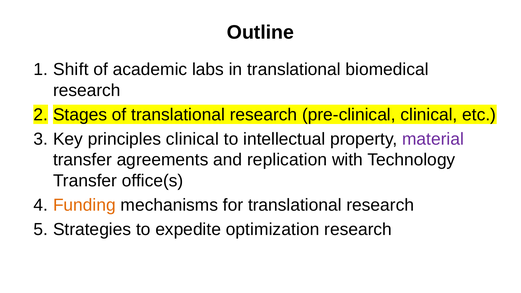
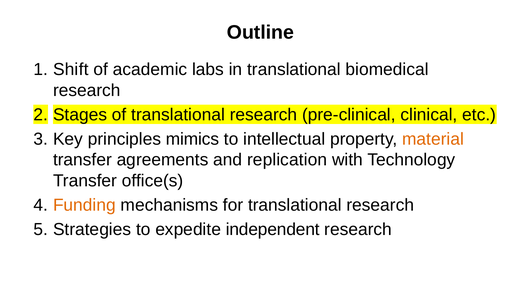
principles clinical: clinical -> mimics
material colour: purple -> orange
optimization: optimization -> independent
